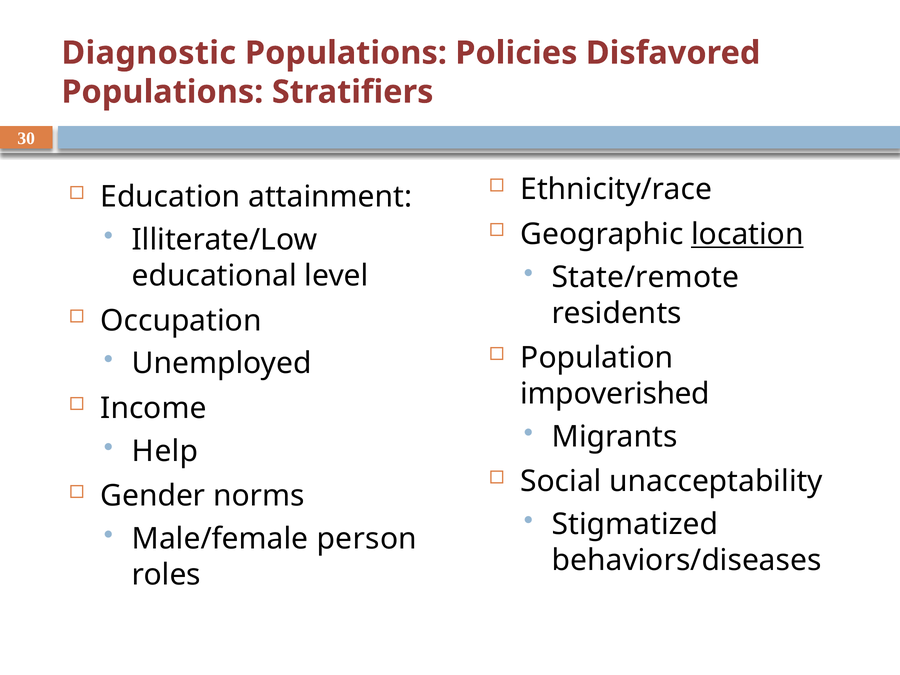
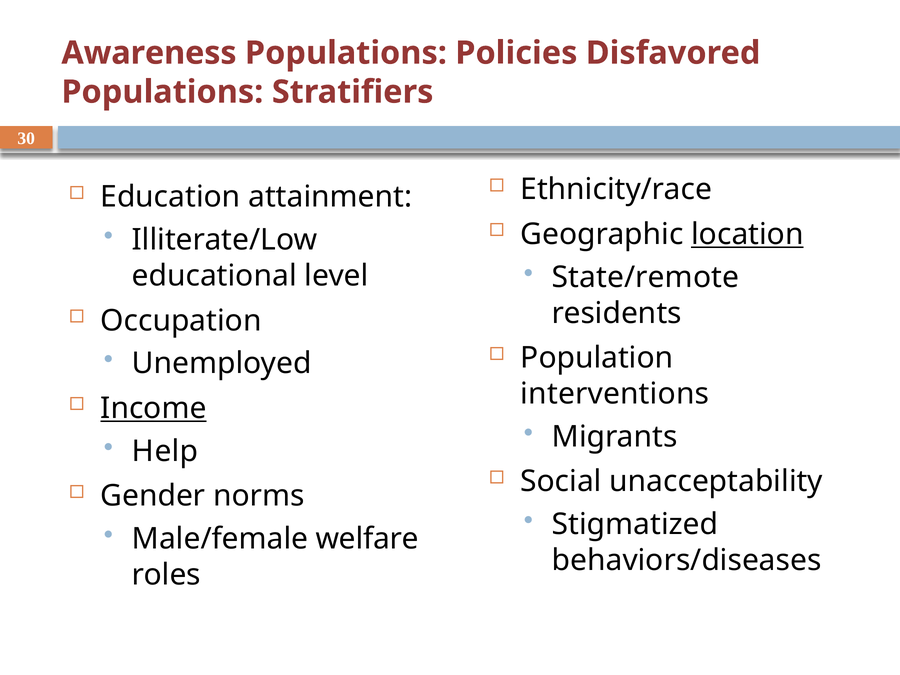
Diagnostic: Diagnostic -> Awareness
impoverished: impoverished -> interventions
Income underline: none -> present
person: person -> welfare
